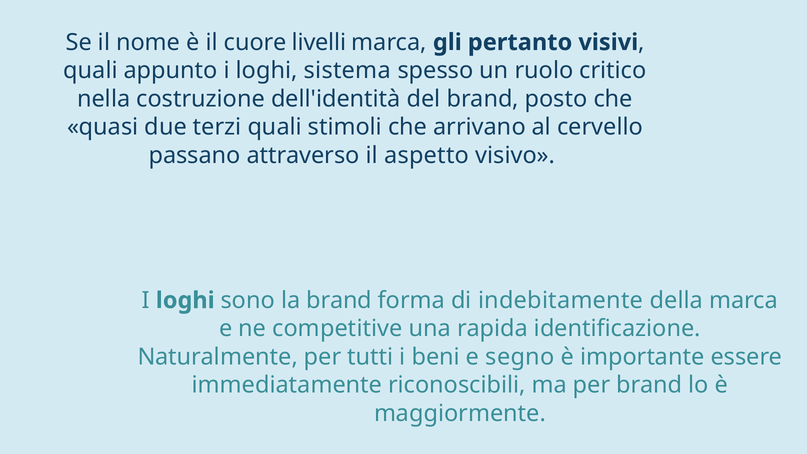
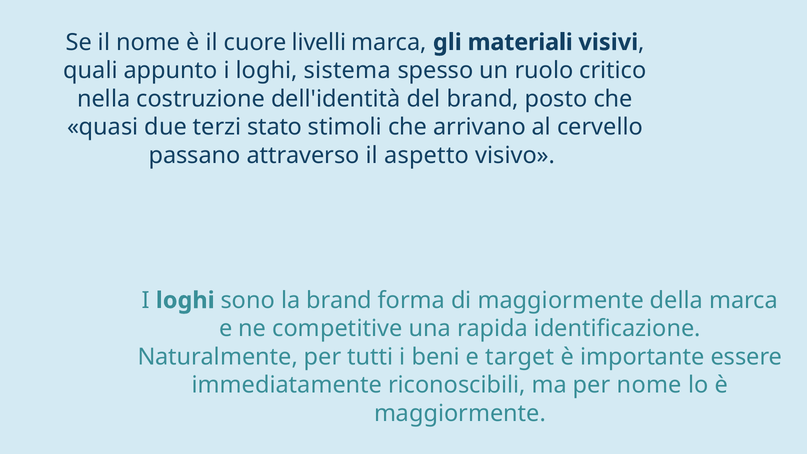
pertanto: pertanto -> materiali
terzi quali: quali -> stato
di indebitamente: indebitamente -> maggiormente
segno: segno -> target
per brand: brand -> nome
